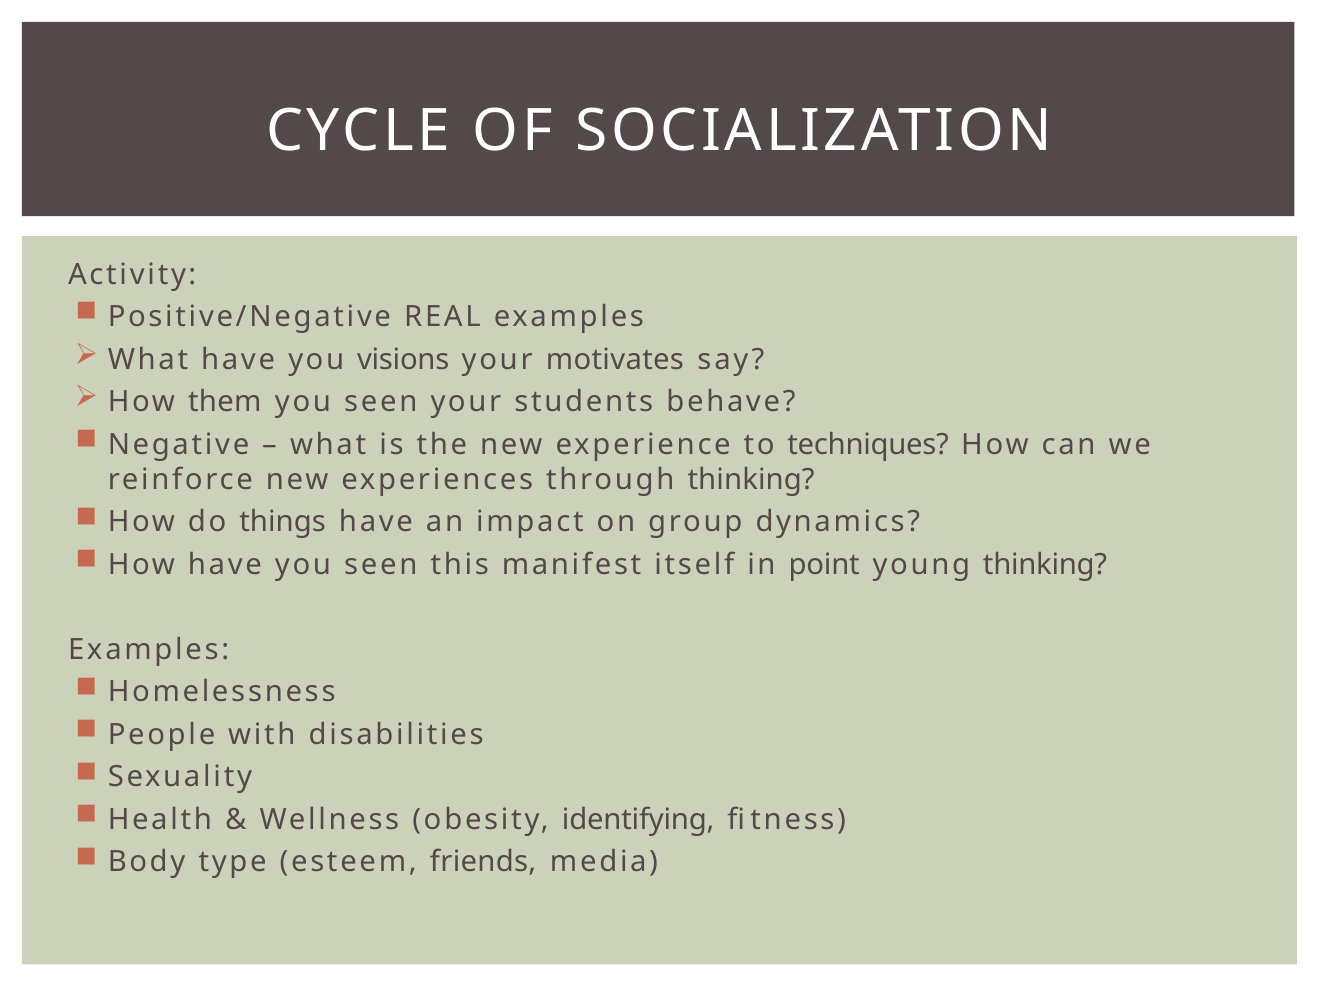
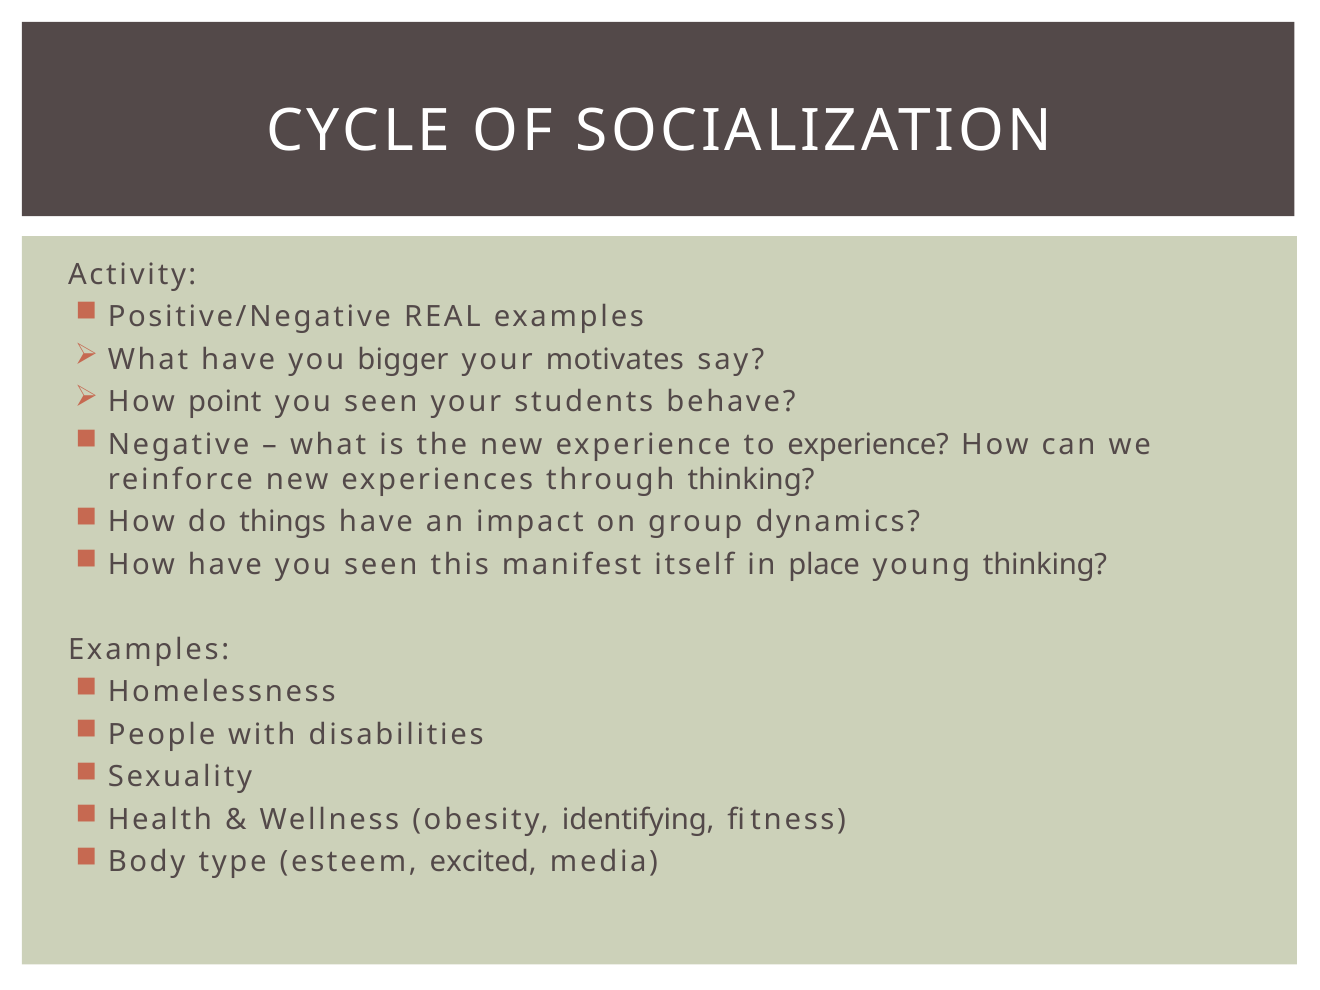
visions: visions -> bigger
them: them -> point
to techniques: techniques -> experience
point: point -> place
friends: friends -> excited
